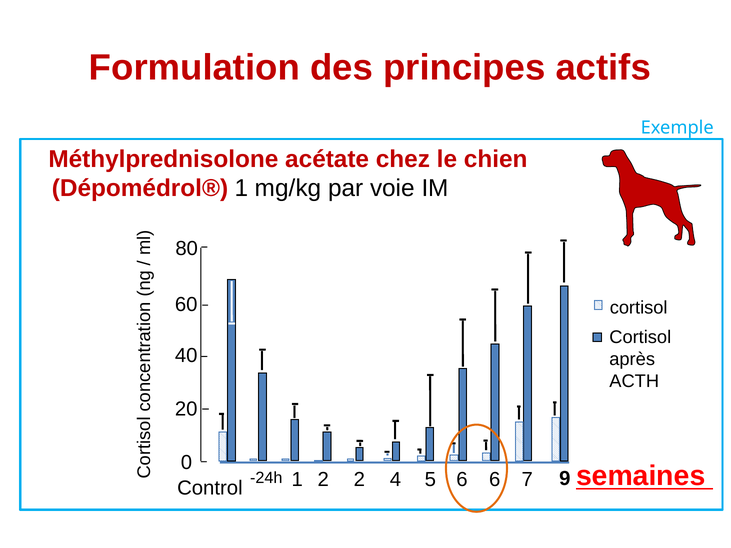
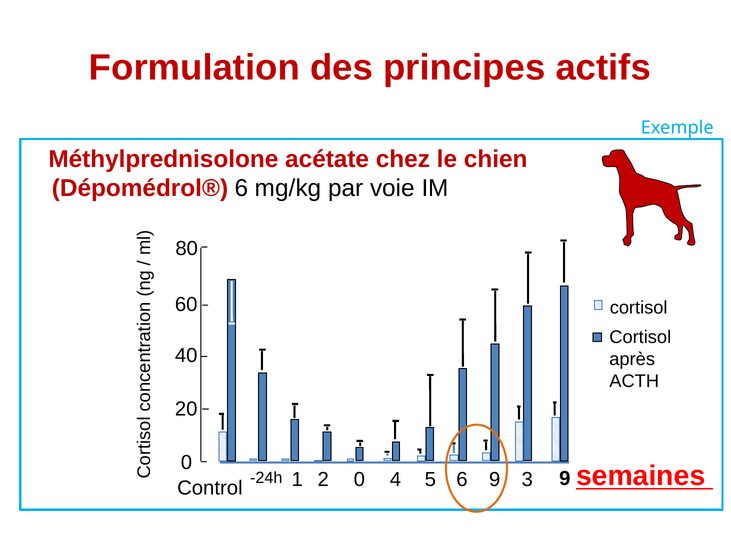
Dépomédrol® 1: 1 -> 6
1 2: 2 -> 0
5 6: 6 -> 9
7: 7 -> 3
